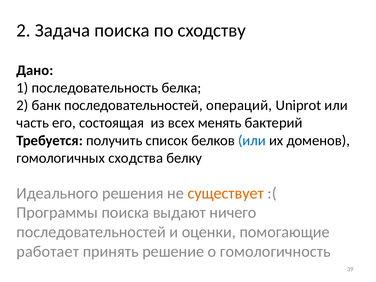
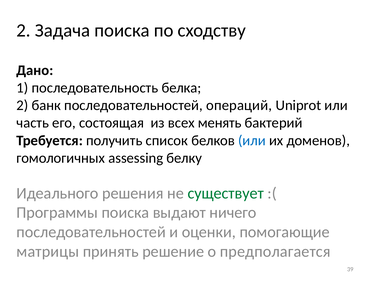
сходства: сходства -> assessing
существует colour: orange -> green
работает: работает -> матрицы
гомологичность: гомологичность -> предполагается
